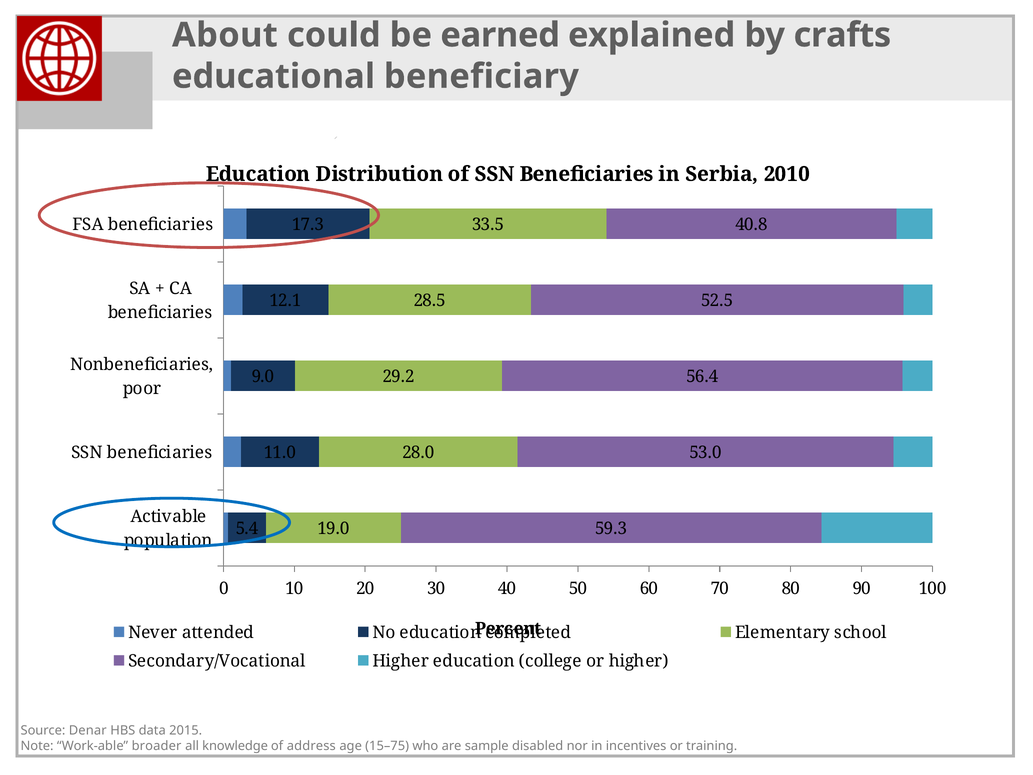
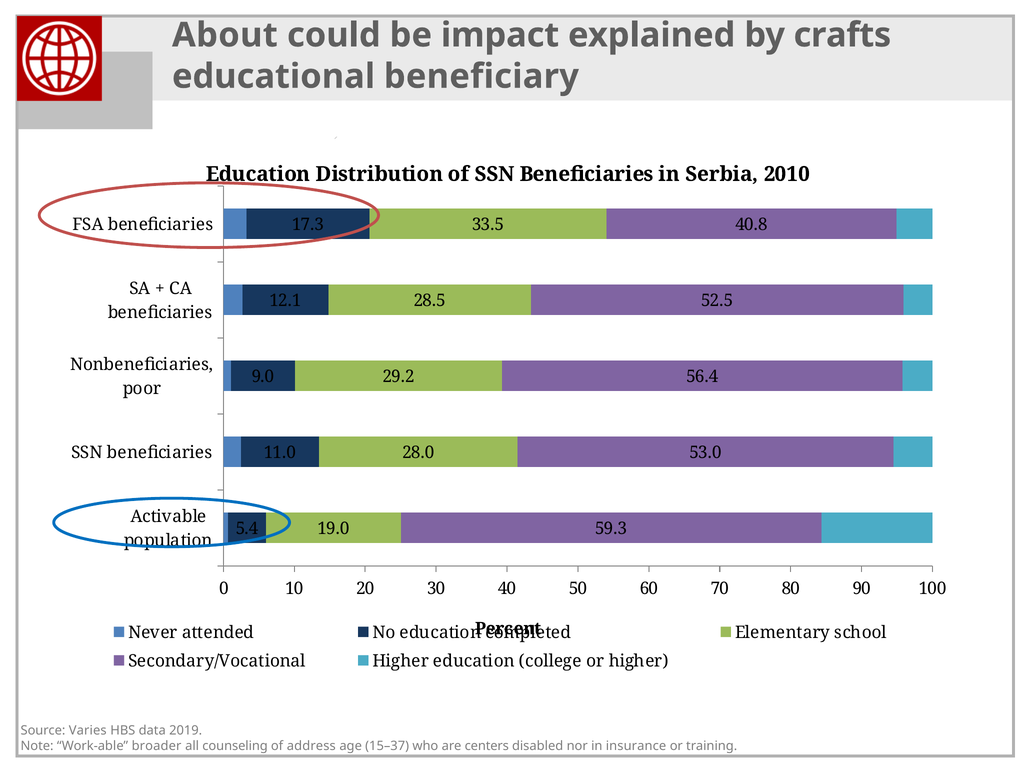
earned: earned -> impact
Denar: Denar -> Varies
2015: 2015 -> 2019
knowledge: knowledge -> counseling
15–75: 15–75 -> 15–37
sample: sample -> centers
incentives: incentives -> insurance
